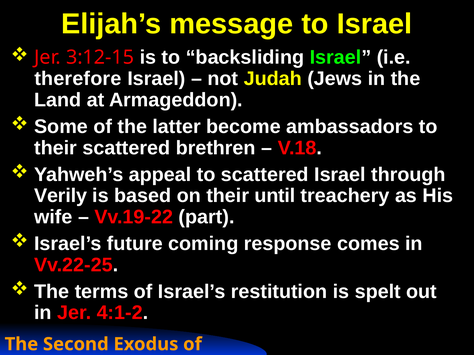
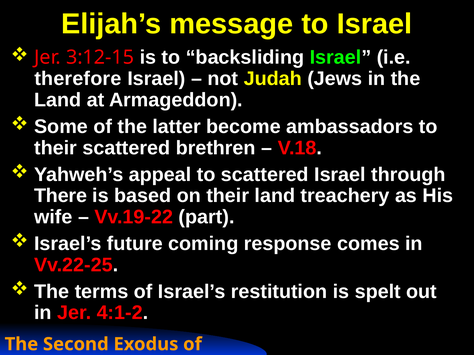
Verily: Verily -> There
their until: until -> land
